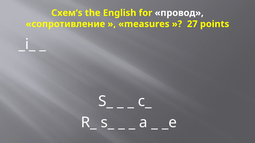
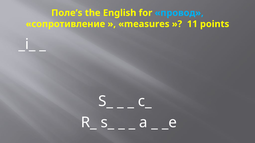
Схем’s: Схем’s -> Поле’s
провод colour: white -> light blue
27: 27 -> 11
